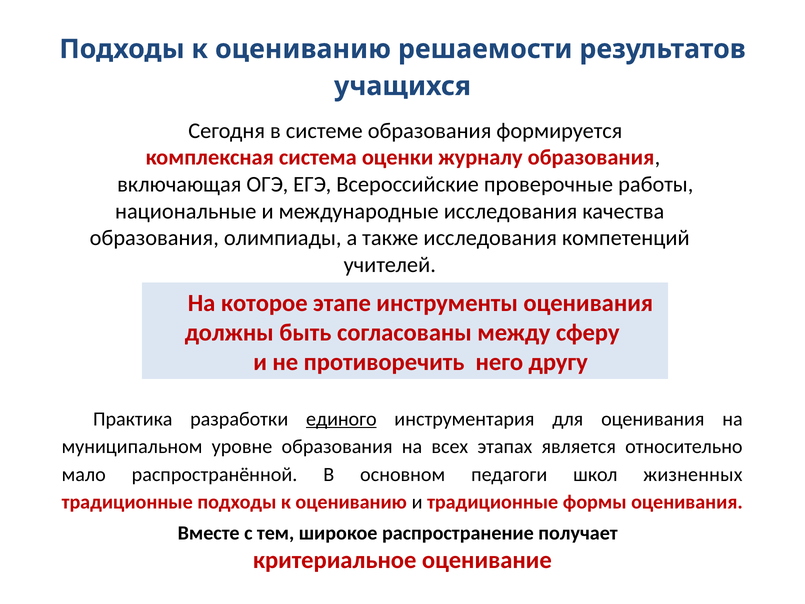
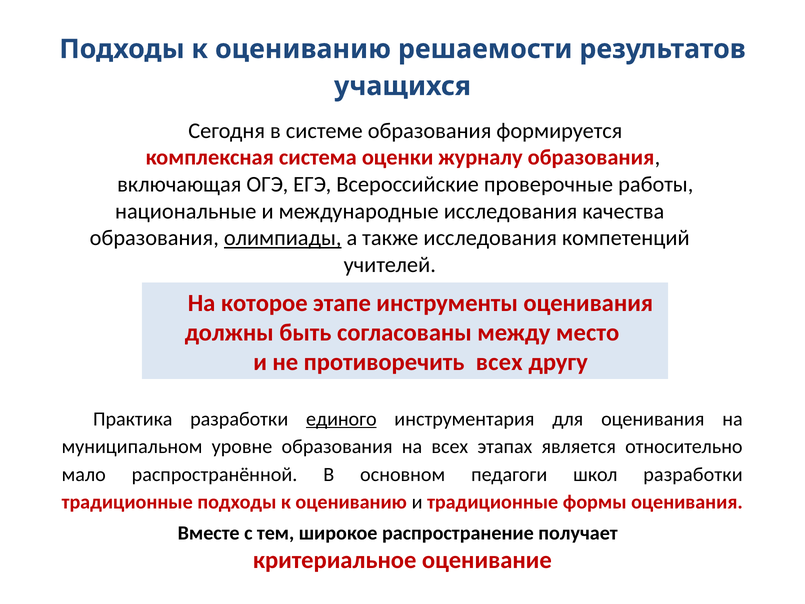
олимпиады underline: none -> present
сферу: сферу -> место
противоречить него: него -> всех
школ жизненных: жизненных -> разработки
